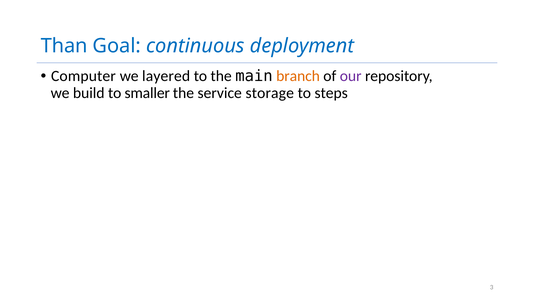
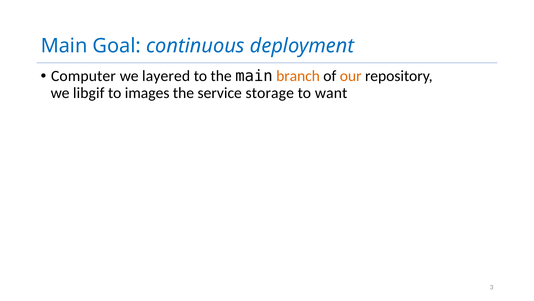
Than at (64, 46): Than -> Main
our colour: purple -> orange
build: build -> libgif
smaller: smaller -> images
steps: steps -> want
